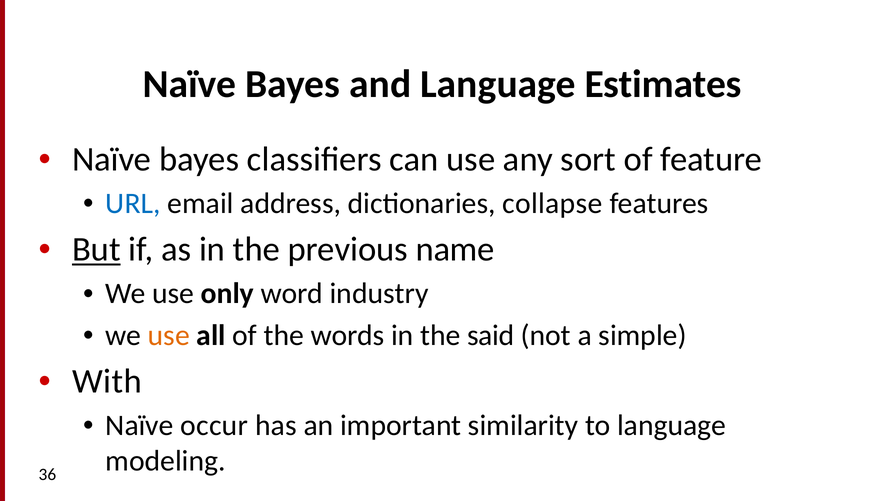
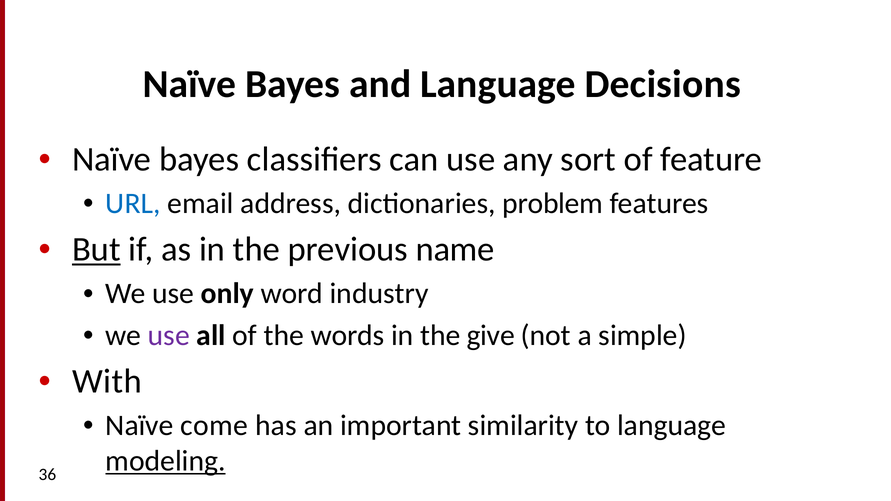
Estimates: Estimates -> Decisions
collapse: collapse -> problem
use at (169, 335) colour: orange -> purple
said: said -> give
occur: occur -> come
modeling underline: none -> present
